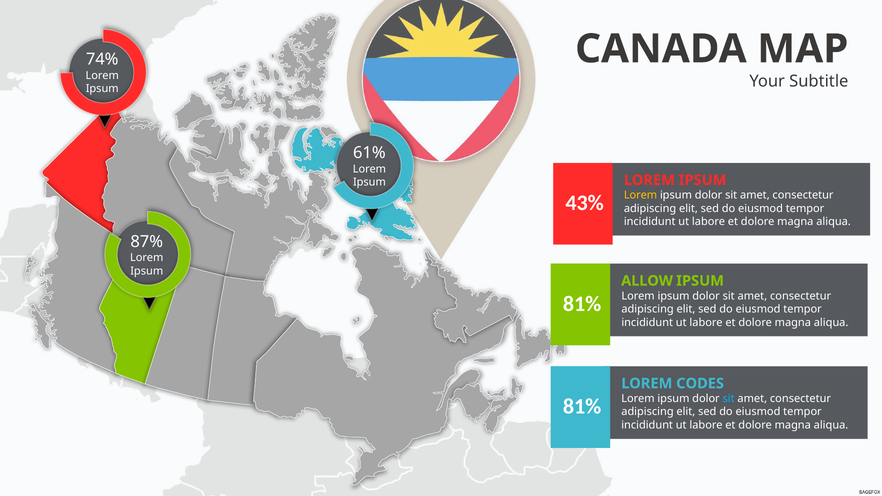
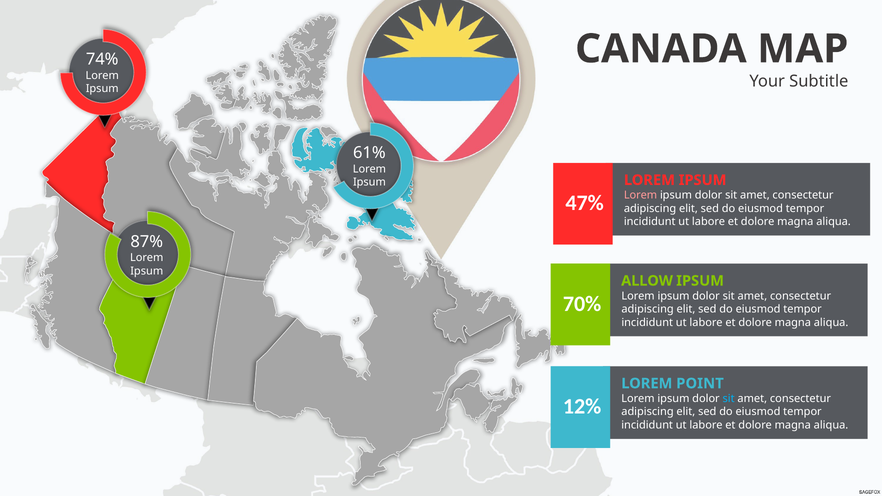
Lorem at (641, 195) colour: yellow -> pink
43%: 43% -> 47%
81% at (582, 304): 81% -> 70%
CODES: CODES -> POINT
81% at (582, 406): 81% -> 12%
